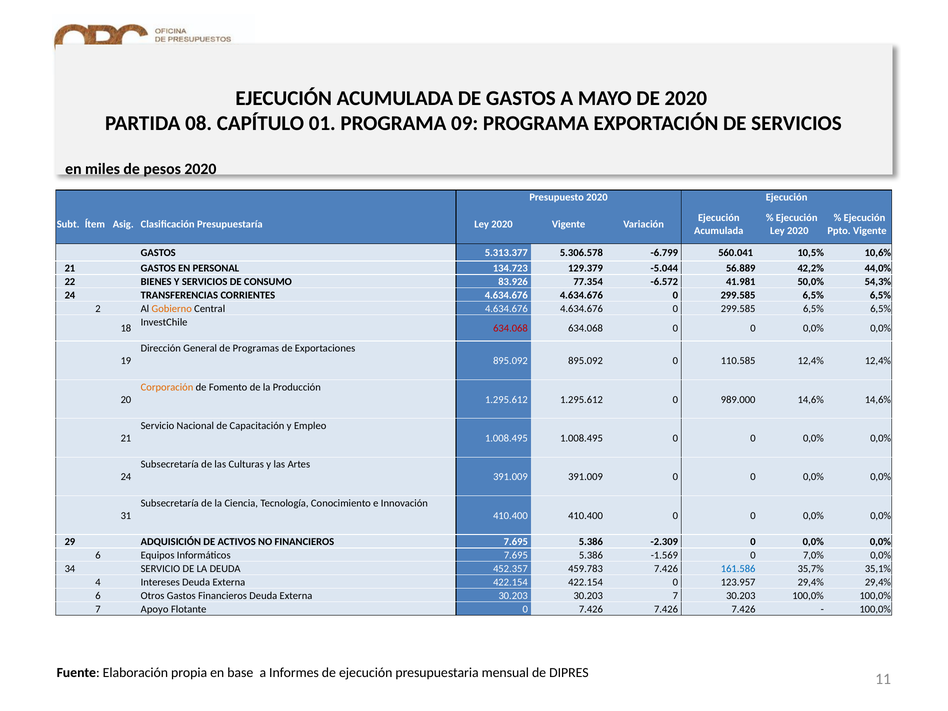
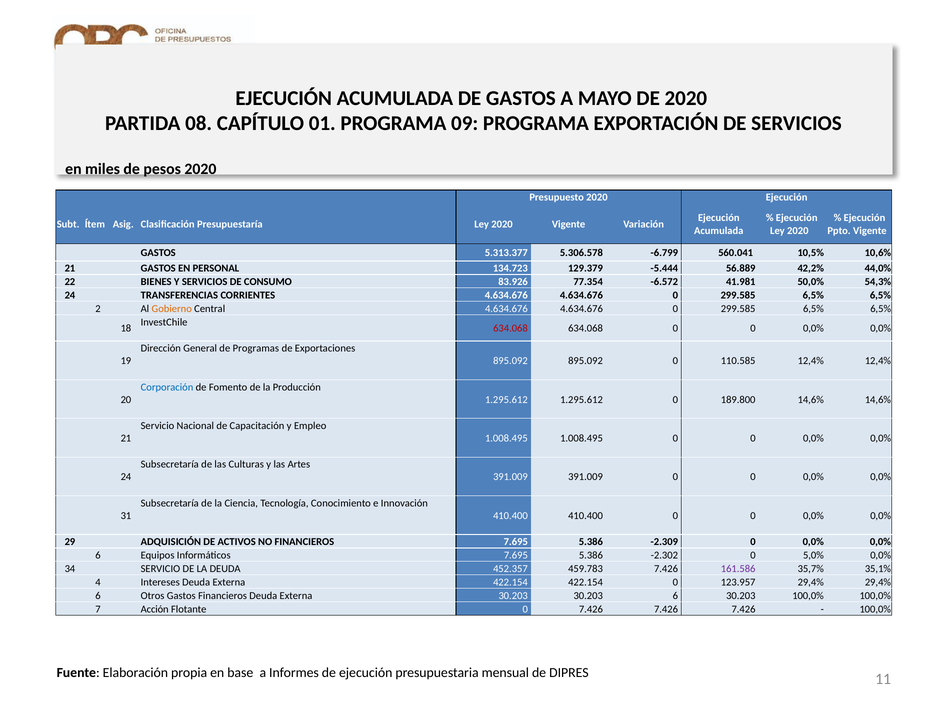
-5.044: -5.044 -> -5.444
Corporación colour: orange -> blue
989.000: 989.000 -> 189.800
-1.569: -1.569 -> -2.302
7,0%: 7,0% -> 5,0%
161.586 colour: blue -> purple
30.203 7: 7 -> 6
Apoyo: Apoyo -> Acción
